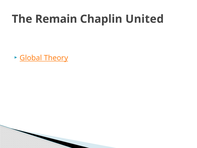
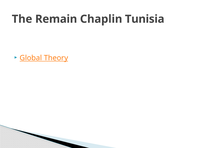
United: United -> Tunisia
